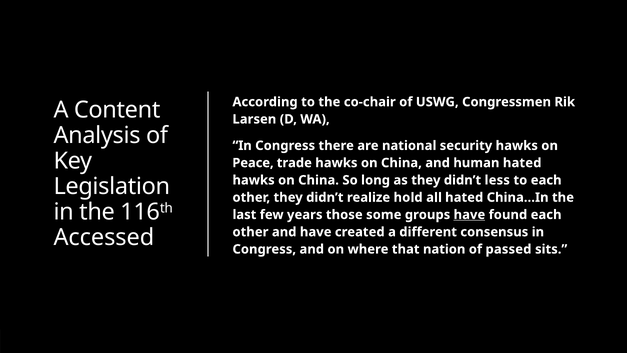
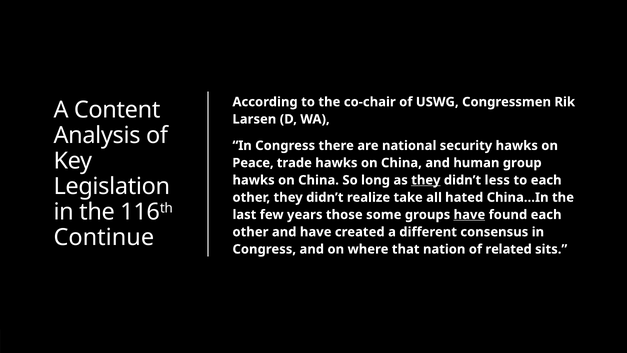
human hated: hated -> group
they at (426, 180) underline: none -> present
hold: hold -> take
Accessed: Accessed -> Continue
passed: passed -> related
